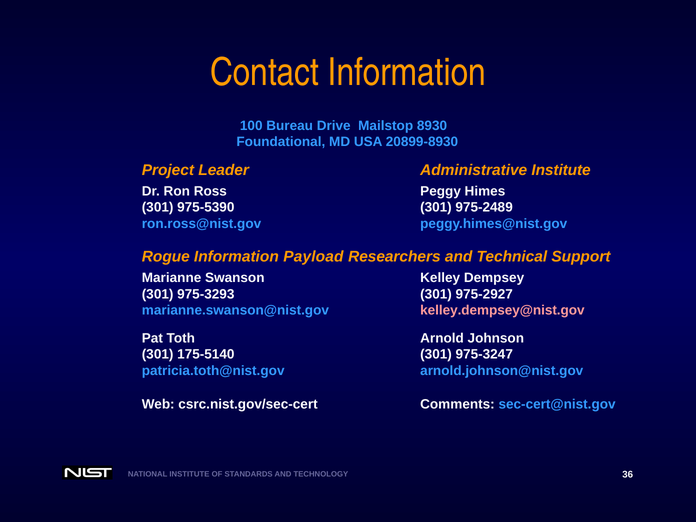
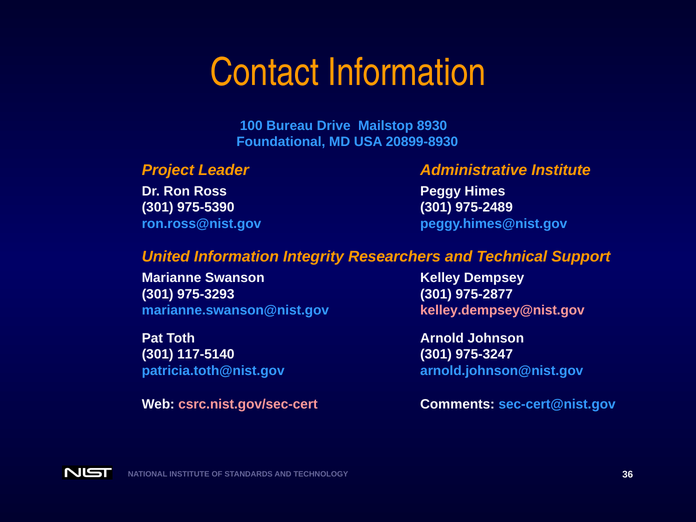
Rogue: Rogue -> United
Payload: Payload -> Integrity
975-2927: 975-2927 -> 975-2877
175-5140: 175-5140 -> 117-5140
csrc.nist.gov/sec-cert colour: white -> pink
